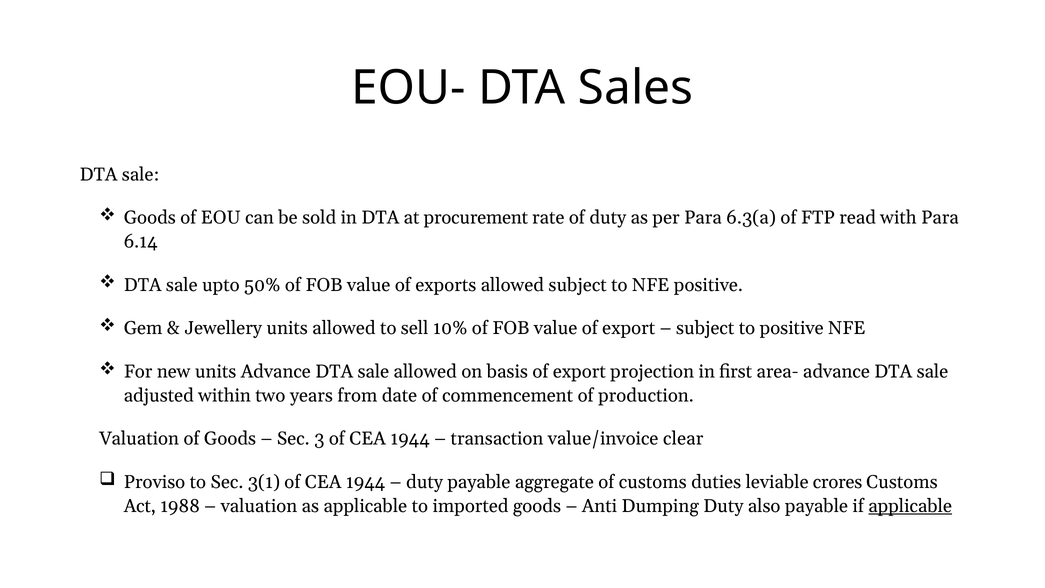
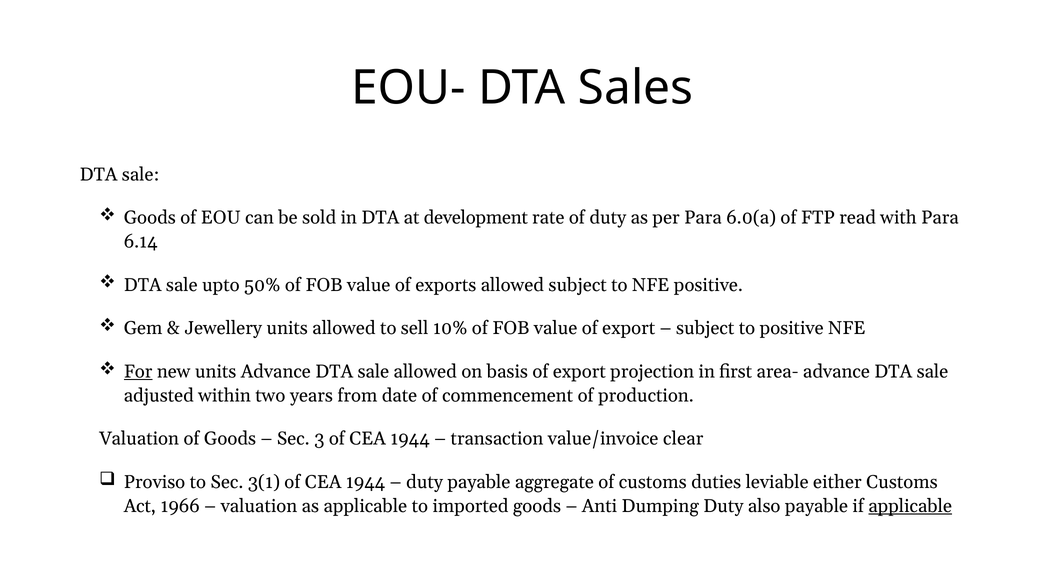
procurement: procurement -> development
6.3(a: 6.3(a -> 6.0(a
For underline: none -> present
crores: crores -> either
1988: 1988 -> 1966
